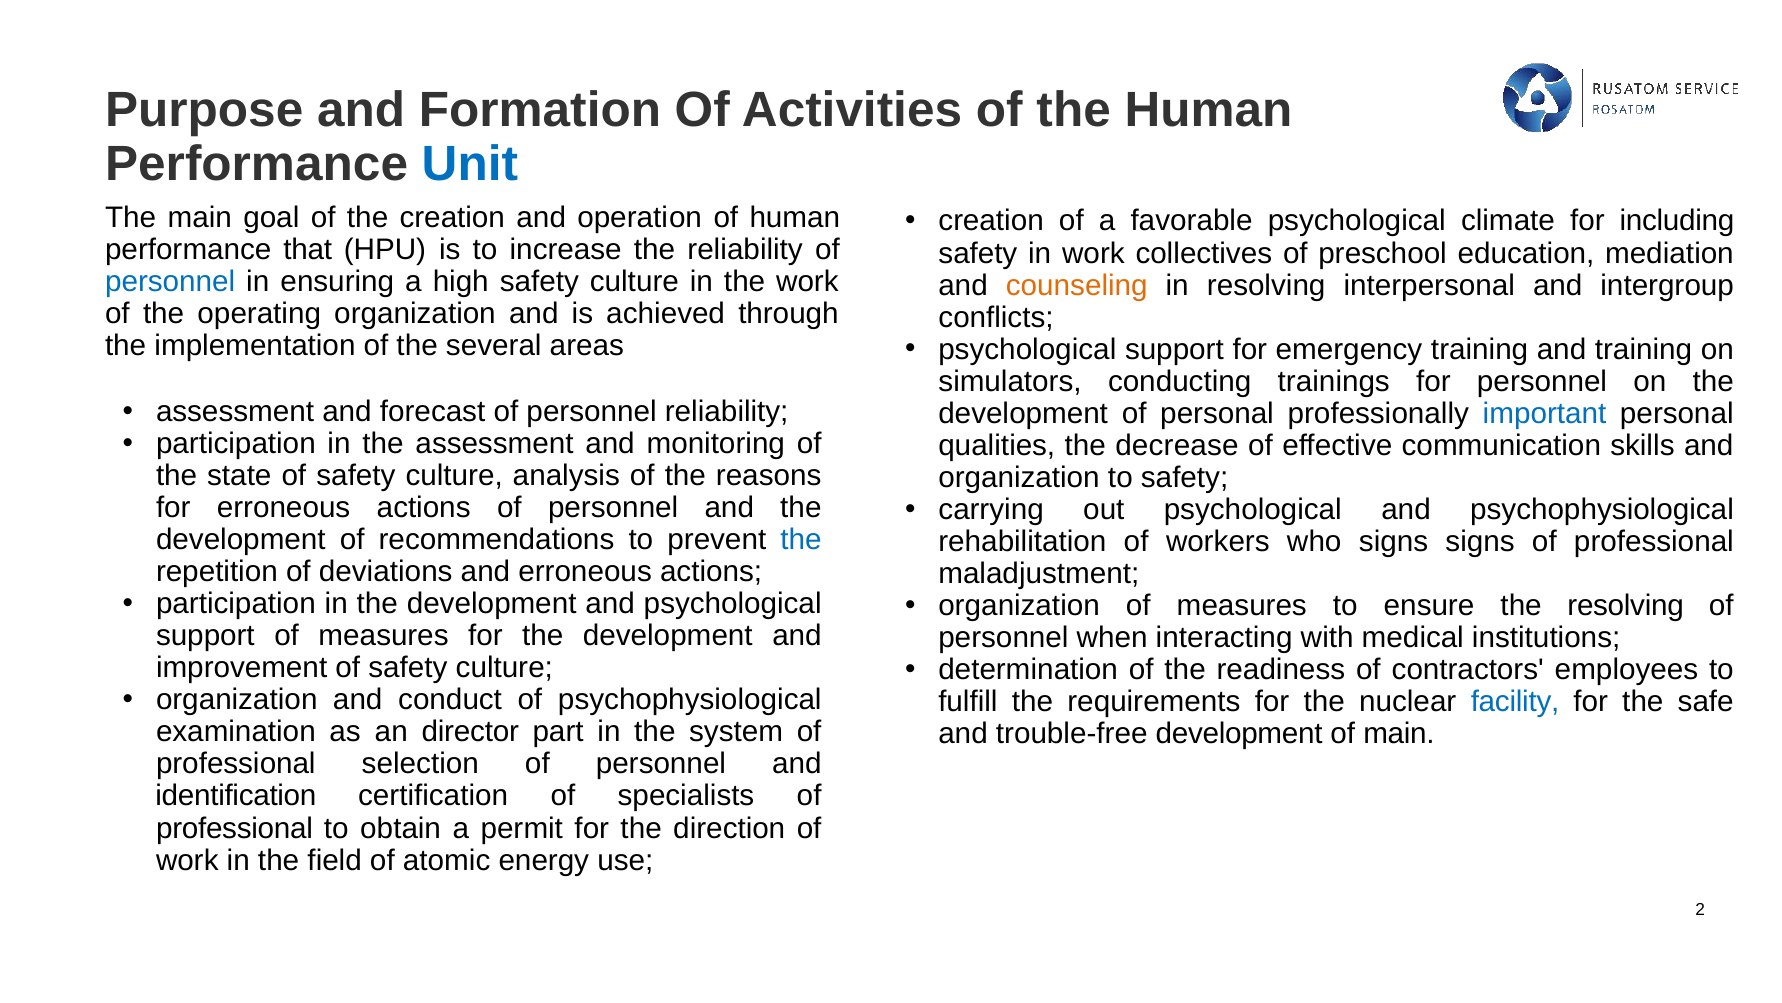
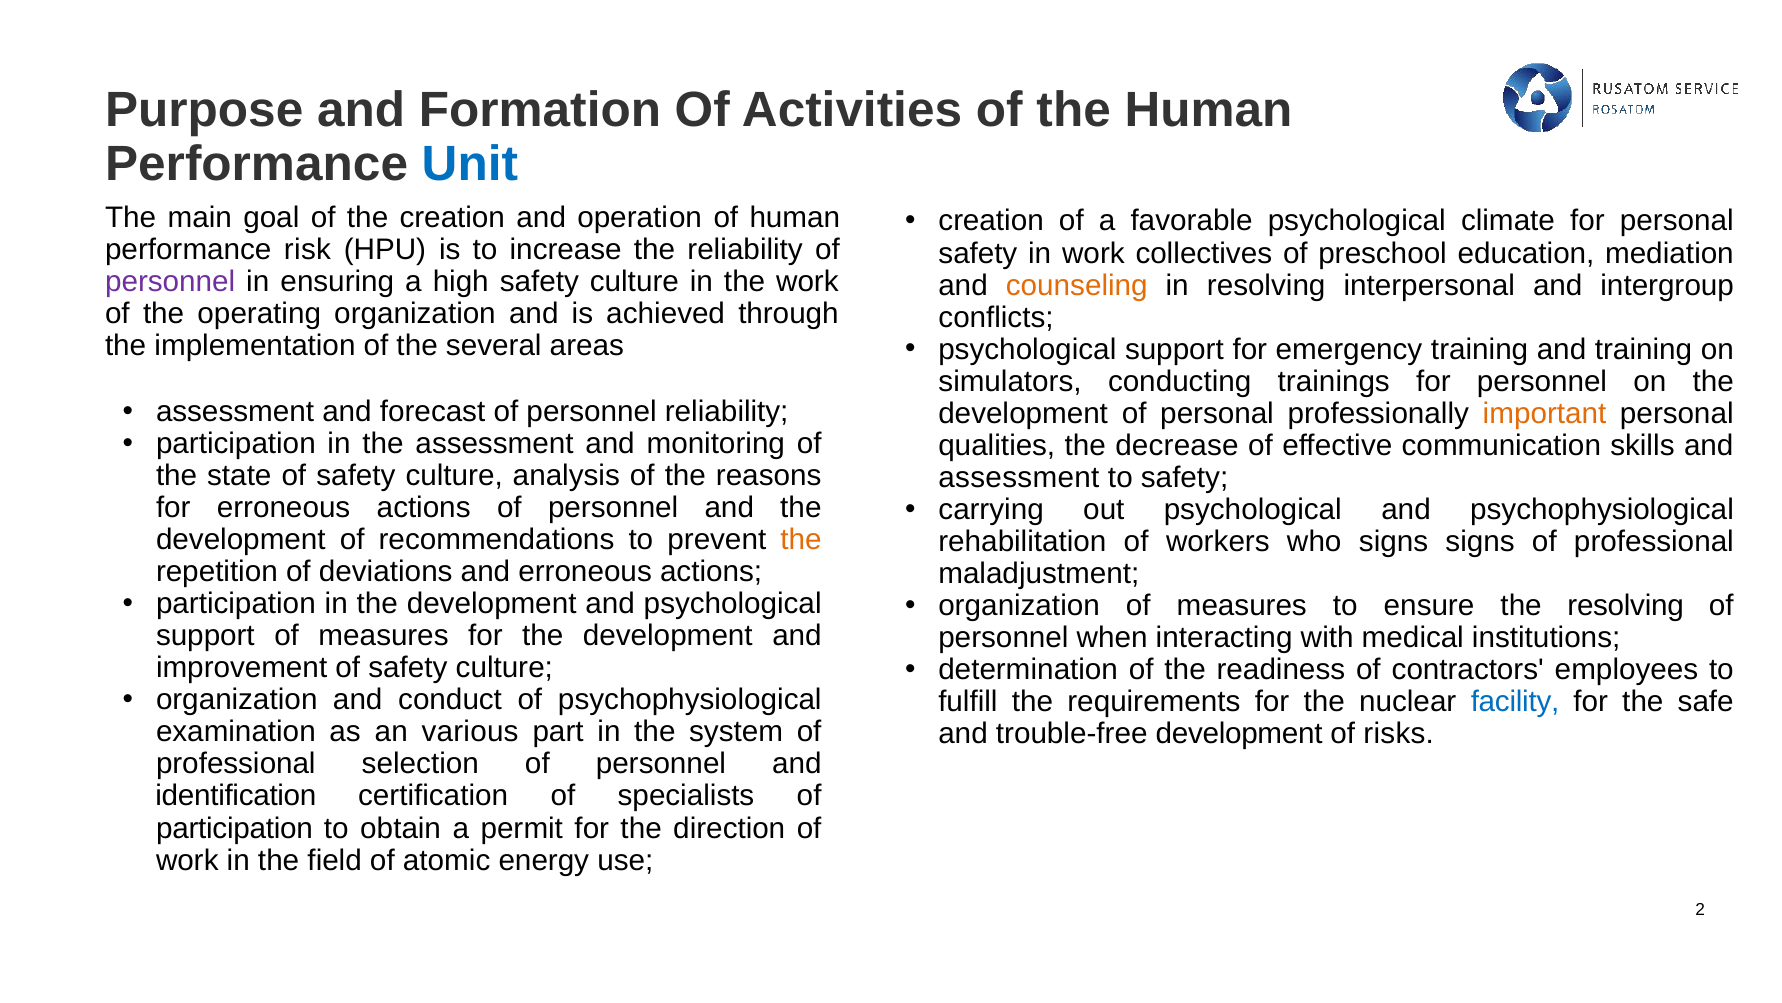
for including: including -> personal
that: that -> risk
personnel at (170, 282) colour: blue -> purple
important colour: blue -> orange
organization at (1019, 478): organization -> assessment
the at (801, 540) colour: blue -> orange
director: director -> various
of main: main -> risks
professional at (234, 829): professional -> participation
